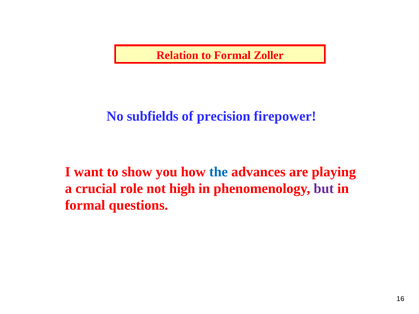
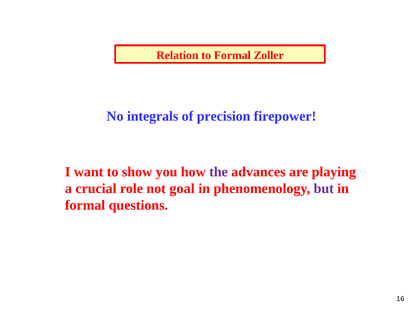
subfields: subfields -> integrals
the colour: blue -> purple
high: high -> goal
